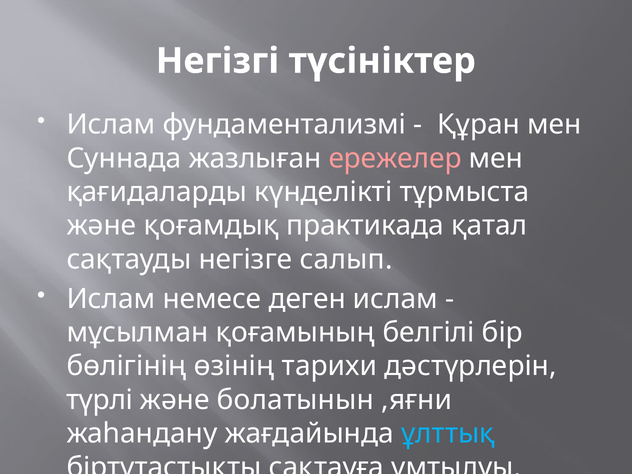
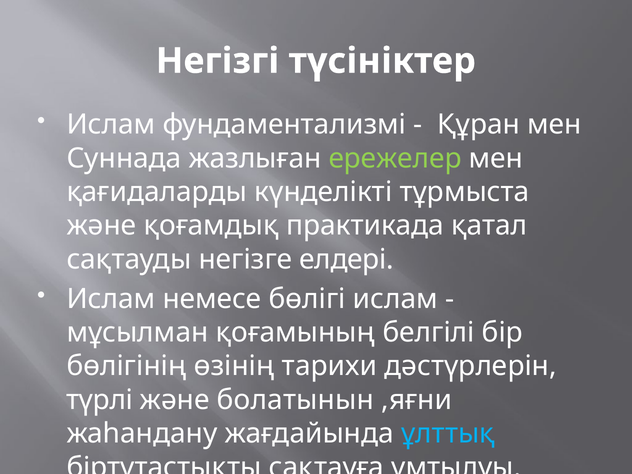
ережелер colour: pink -> light green
салып: салып -> елдері
деген: деген -> бөлігі
